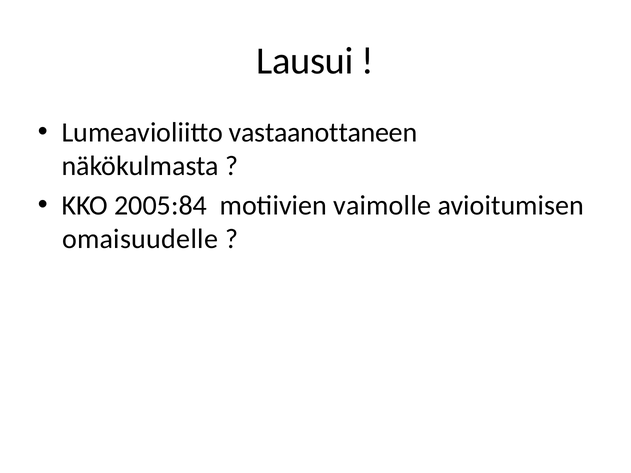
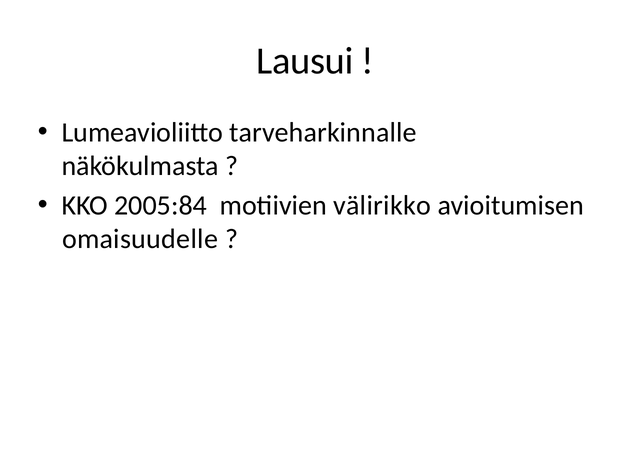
vastaanottaneen: vastaanottaneen -> tarveharkinnalle
vaimolle: vaimolle -> välirikko
